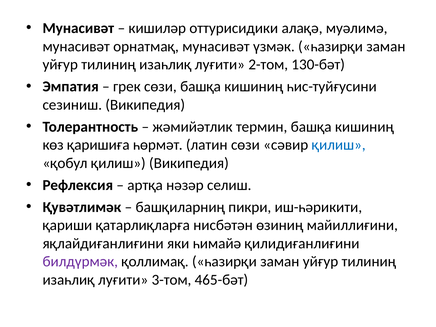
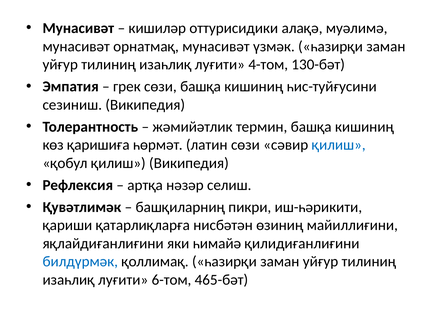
2-том: 2-том -> 4-том
билдүрмәк colour: purple -> blue
3-том: 3-том -> 6-том
